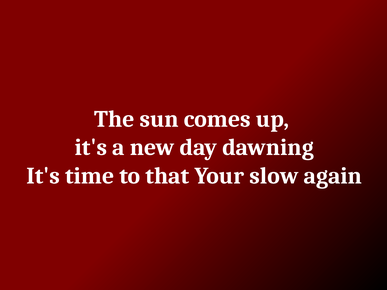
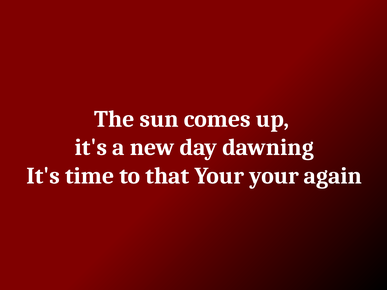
Your slow: slow -> your
